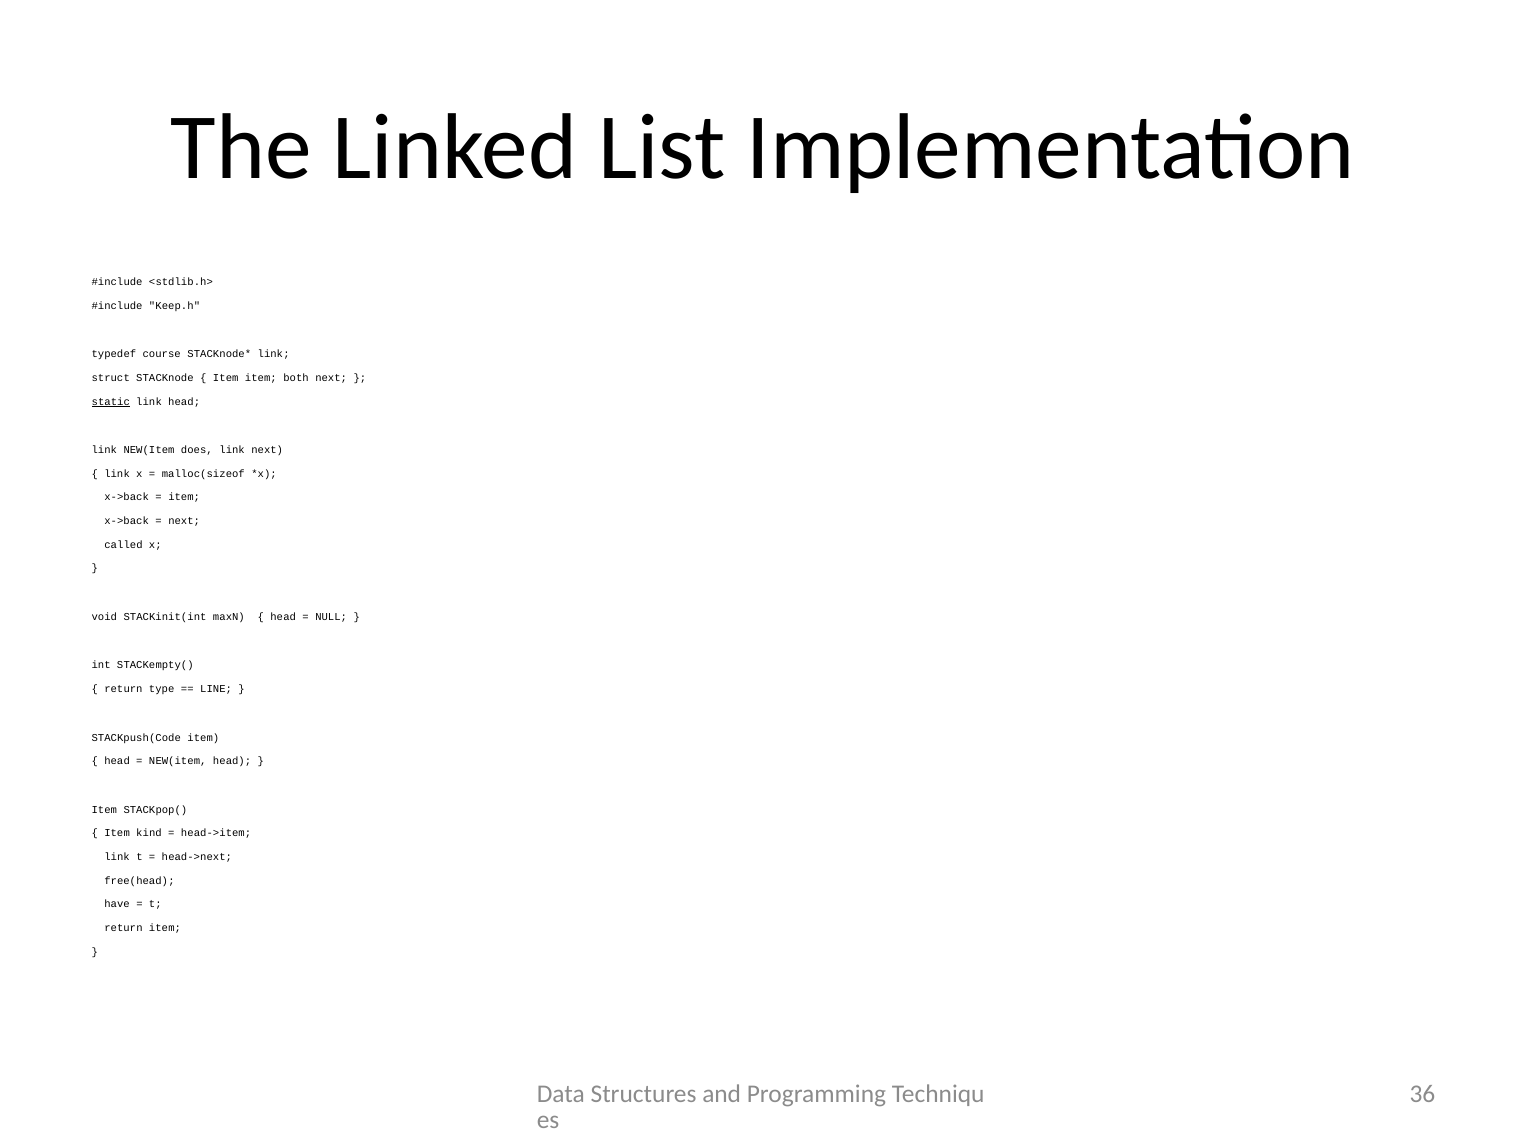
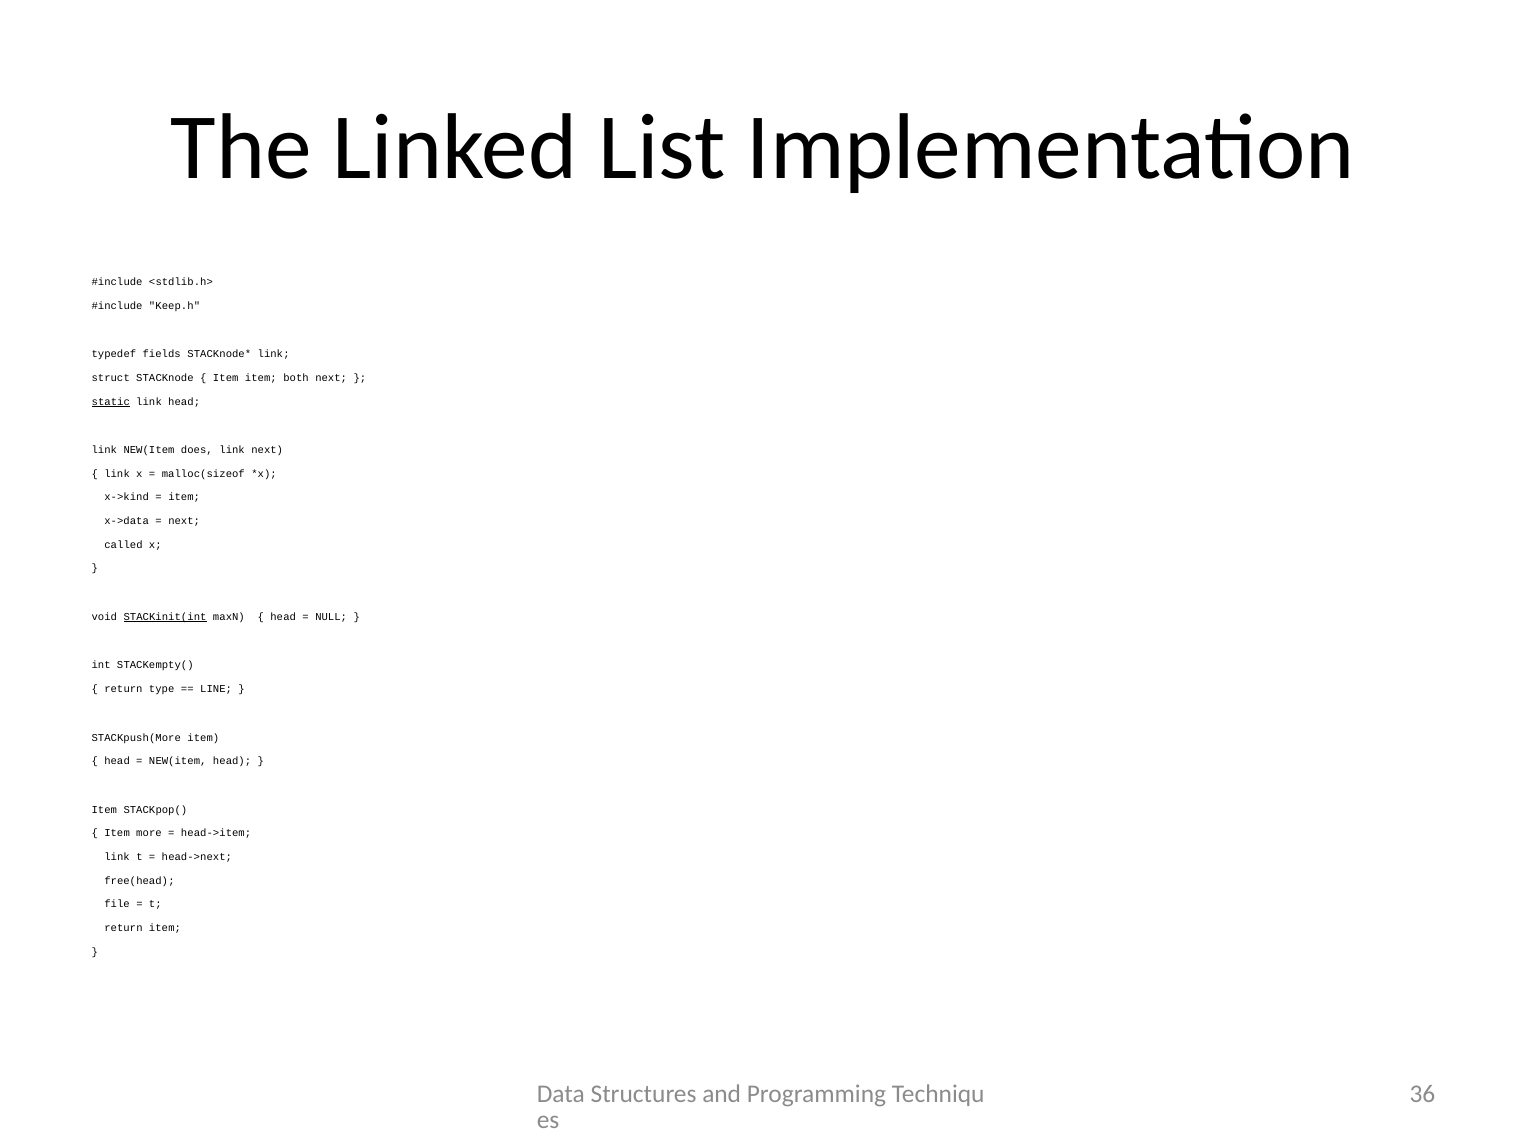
course: course -> fields
x->back at (127, 497): x->back -> x->kind
x->back at (127, 521): x->back -> x->data
STACKinit(int underline: none -> present
STACKpush(Code: STACKpush(Code -> STACKpush(More
kind: kind -> more
have: have -> file
